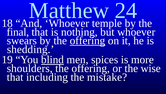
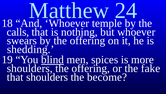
final: final -> calls
offering at (88, 40) underline: present -> none
wise: wise -> fake
that including: including -> shoulders
mistake: mistake -> become
